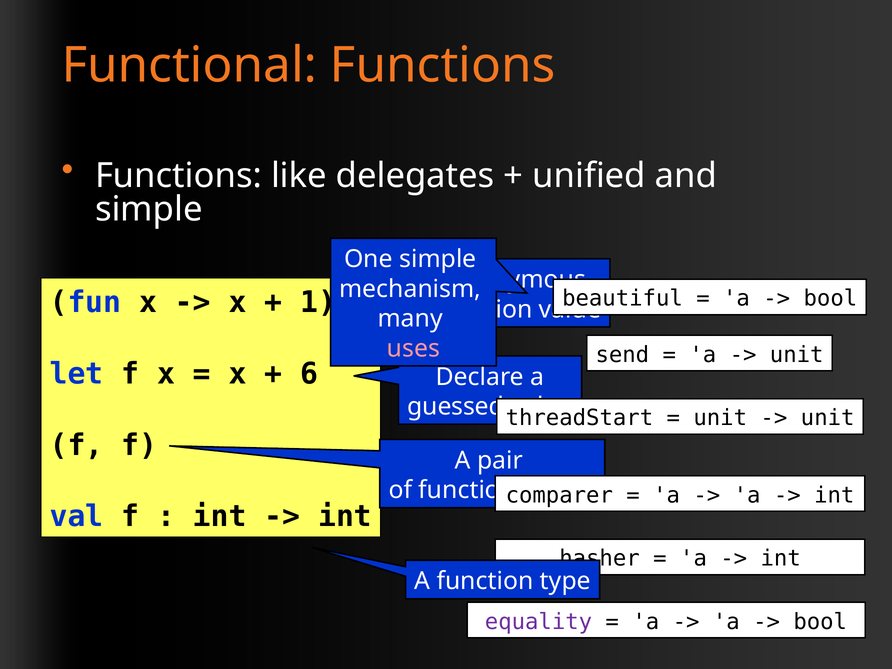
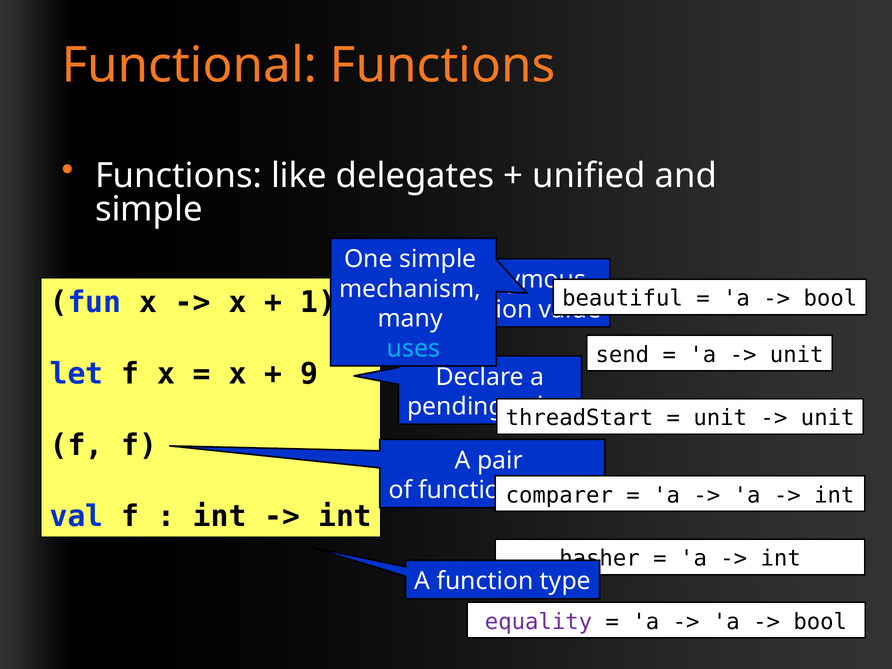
uses colour: pink -> light blue
6: 6 -> 9
guessed: guessed -> pending
